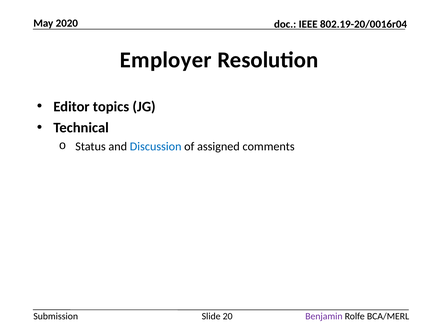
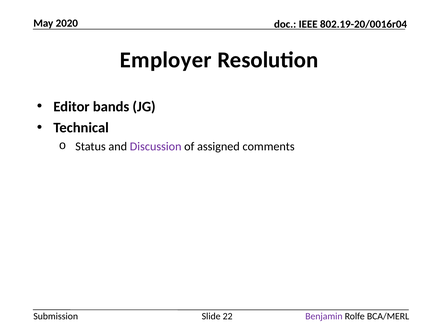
topics: topics -> bands
Discussion colour: blue -> purple
20: 20 -> 22
